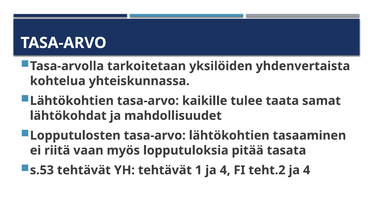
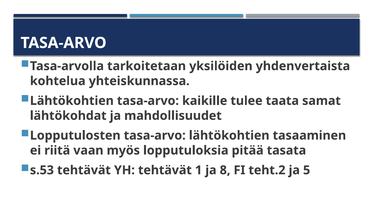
1 ja 4: 4 -> 8
teht.2 ja 4: 4 -> 5
